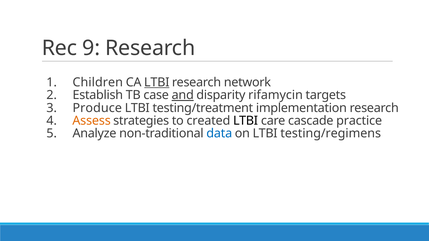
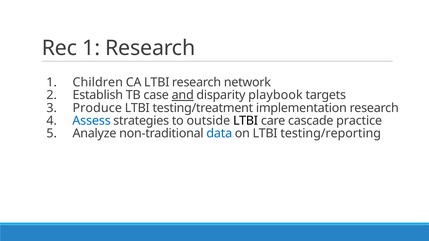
Rec 9: 9 -> 1
LTBI at (157, 82) underline: present -> none
rifamycin: rifamycin -> playbook
Assess colour: orange -> blue
created: created -> outside
testing/regimens: testing/regimens -> testing/reporting
